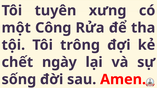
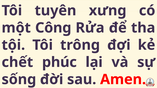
ngày: ngày -> phúc
